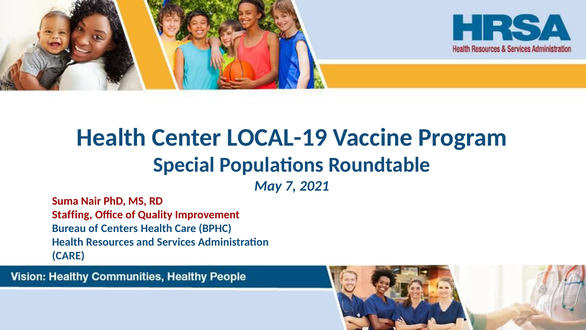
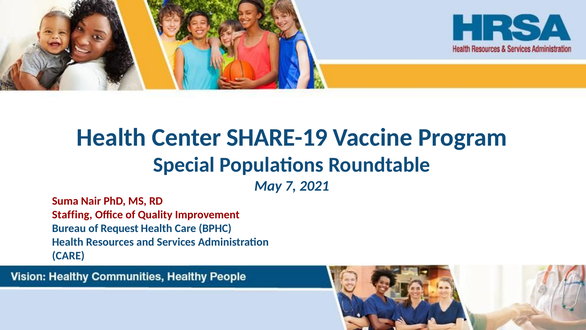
LOCAL-19: LOCAL-19 -> SHARE-19
Centers: Centers -> Request
